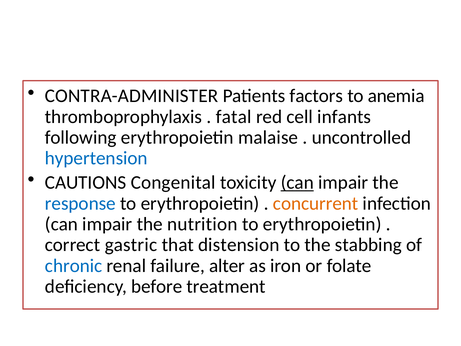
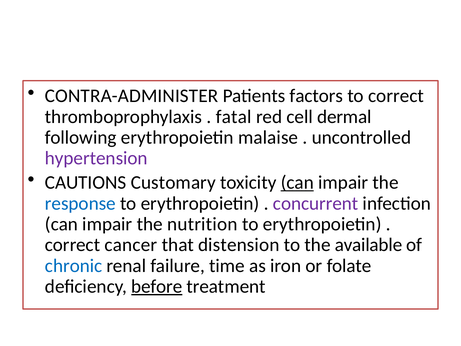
to anemia: anemia -> correct
infants: infants -> dermal
hypertension colour: blue -> purple
Congenital: Congenital -> Customary
concurrent colour: orange -> purple
gastric: gastric -> cancer
stabbing: stabbing -> available
alter: alter -> time
before underline: none -> present
